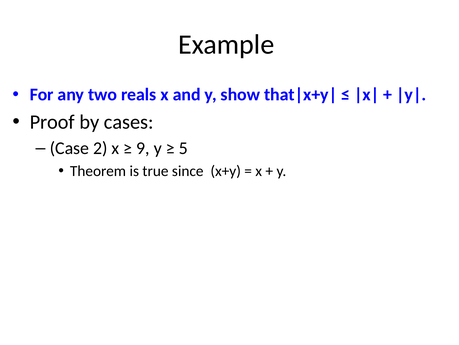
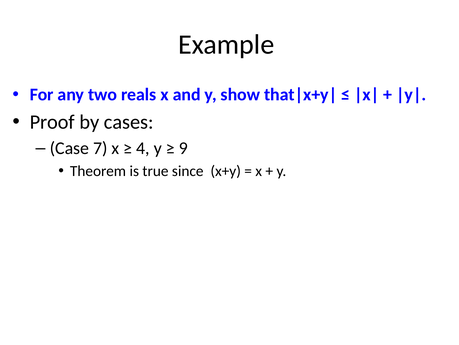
2: 2 -> 7
9: 9 -> 4
5: 5 -> 9
